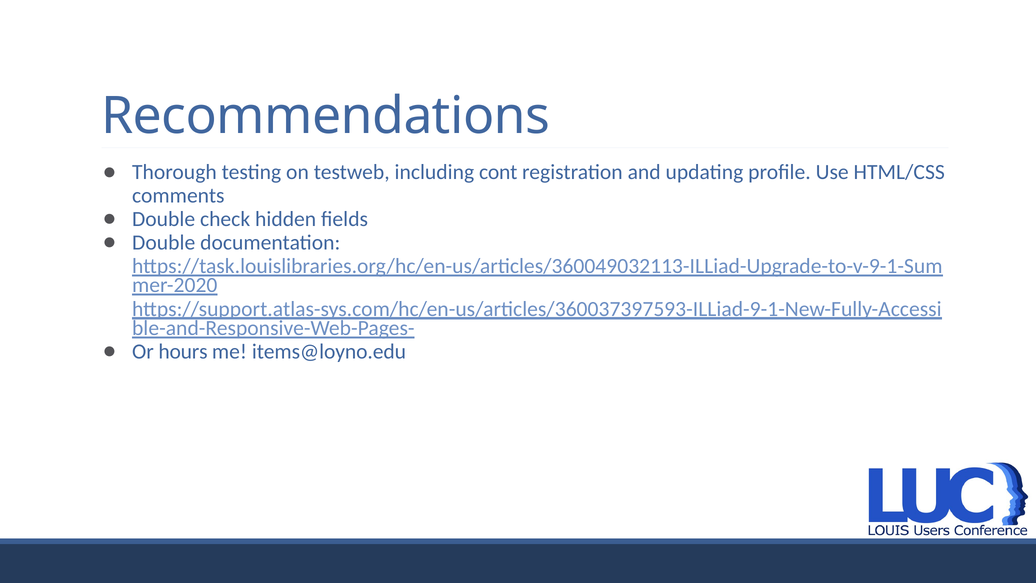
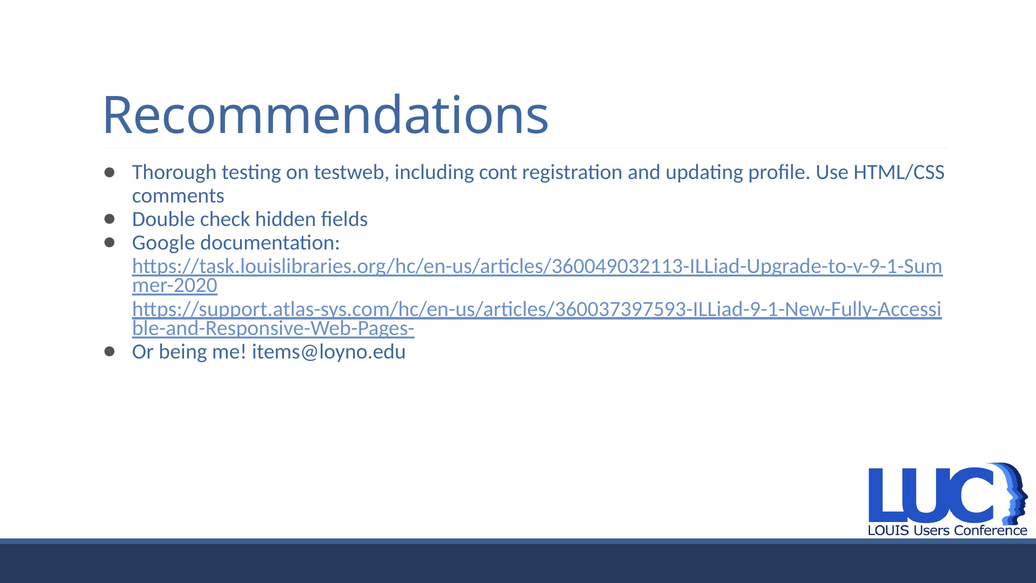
Double at (164, 242): Double -> Google
hours: hours -> being
